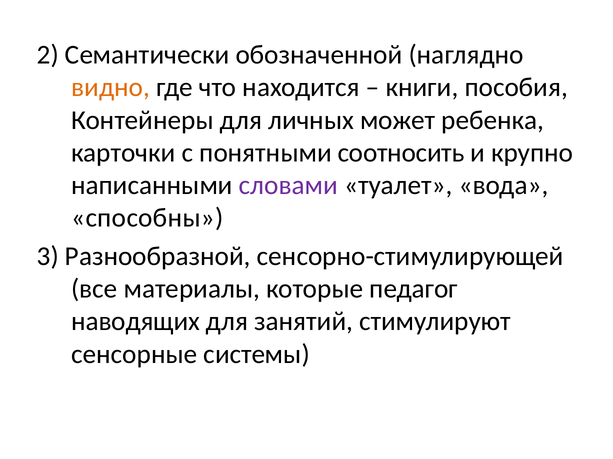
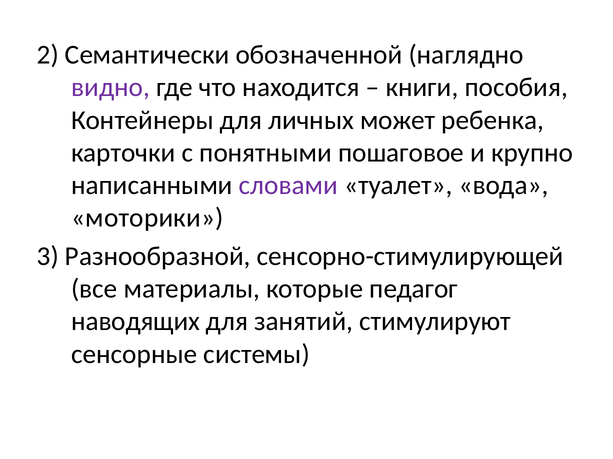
видно colour: orange -> purple
соотносить: соотносить -> пошаговое
способны: способны -> моторики
